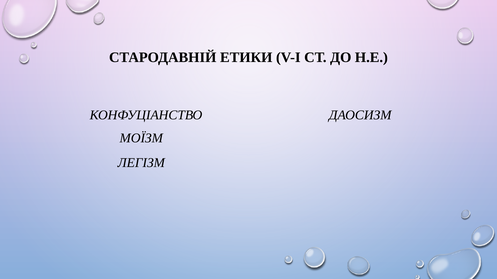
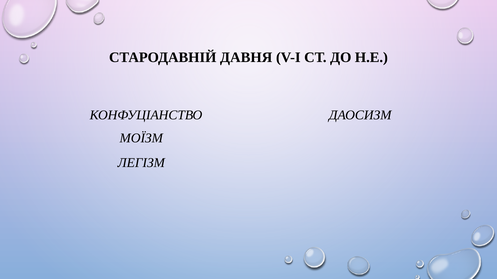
ЕТИКИ: ЕТИКИ -> ДАВНЯ
